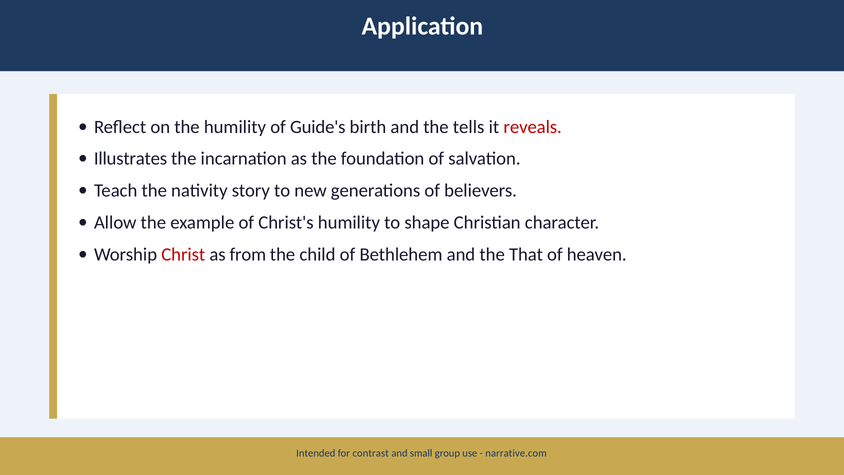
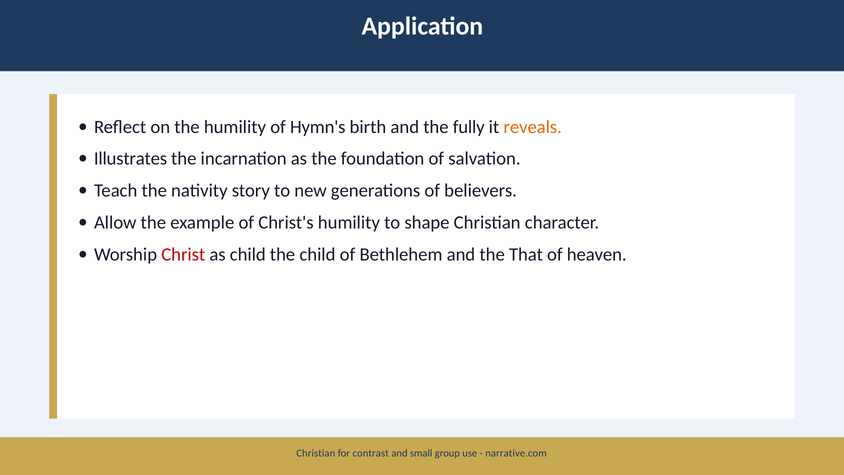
Guide's: Guide's -> Hymn's
tells: tells -> fully
reveals colour: red -> orange
as from: from -> child
Intended at (316, 453): Intended -> Christian
